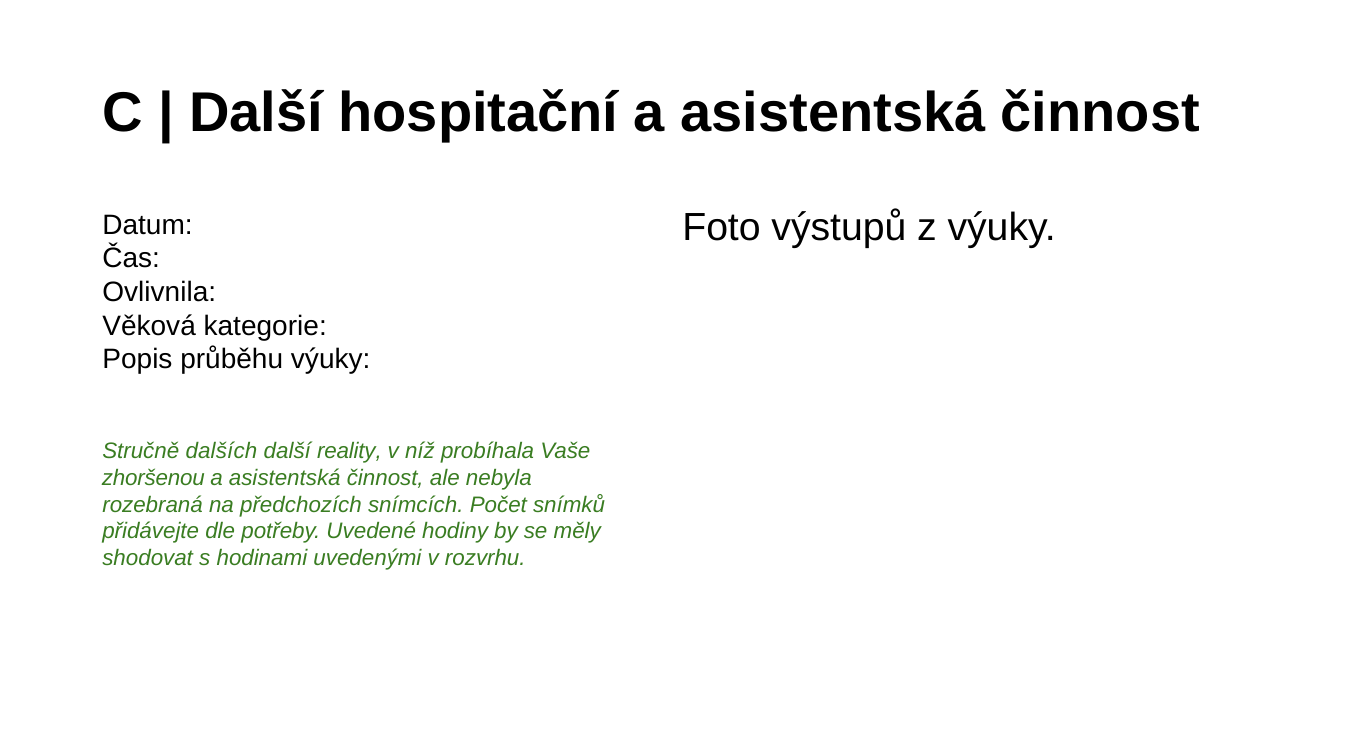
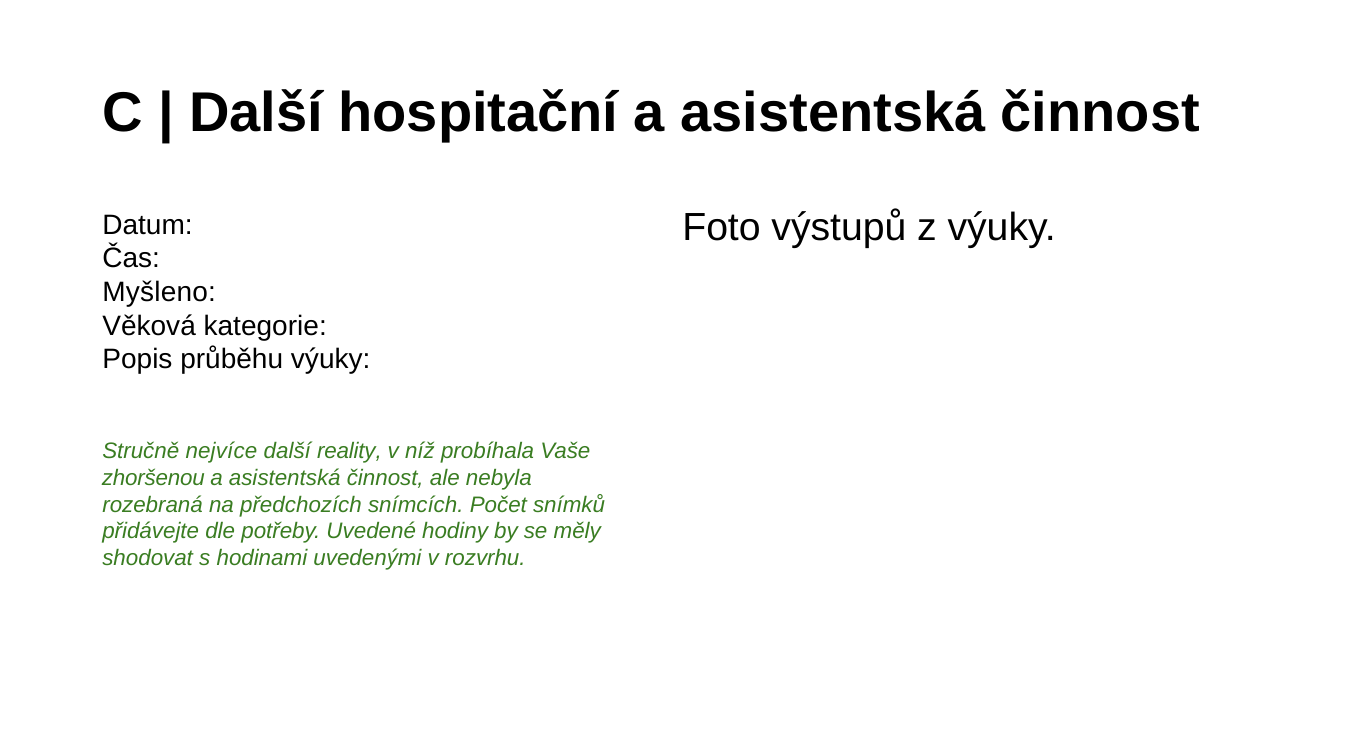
Ovlivnila: Ovlivnila -> Myšleno
dalších: dalších -> nejvíce
